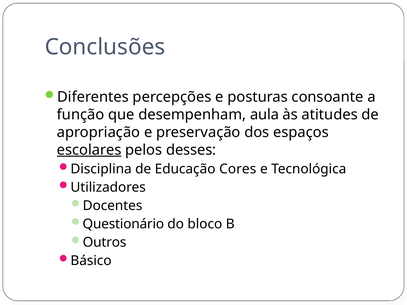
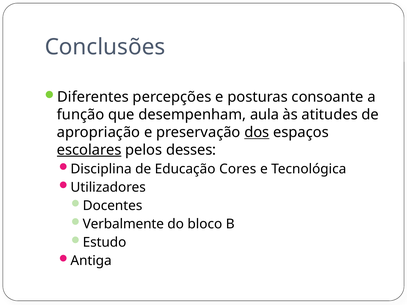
dos underline: none -> present
Questionário: Questionário -> Verbalmente
Outros: Outros -> Estudo
Básico: Básico -> Antiga
